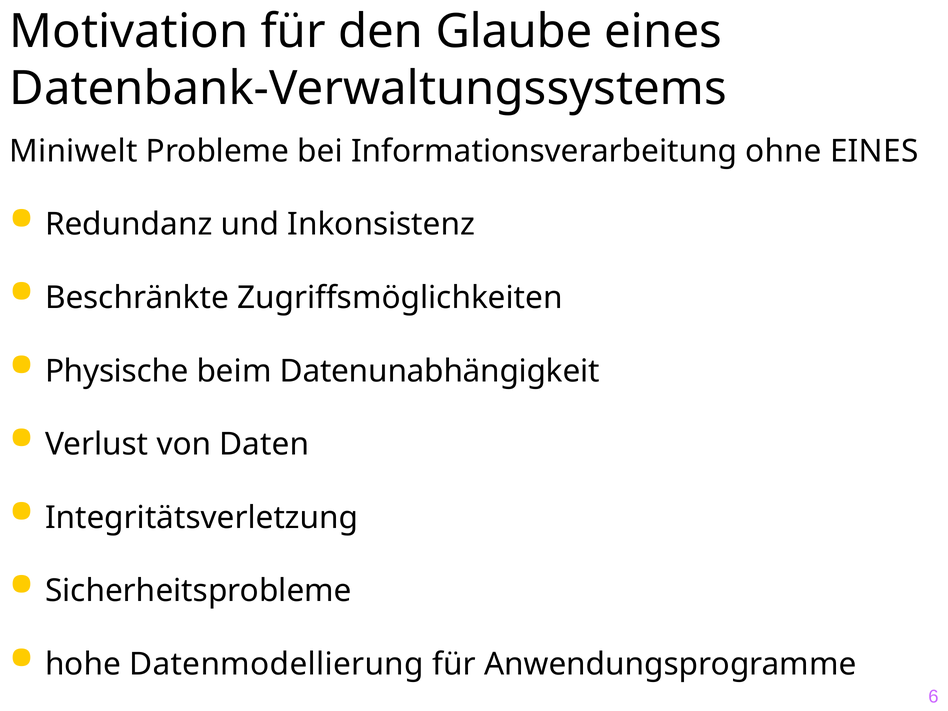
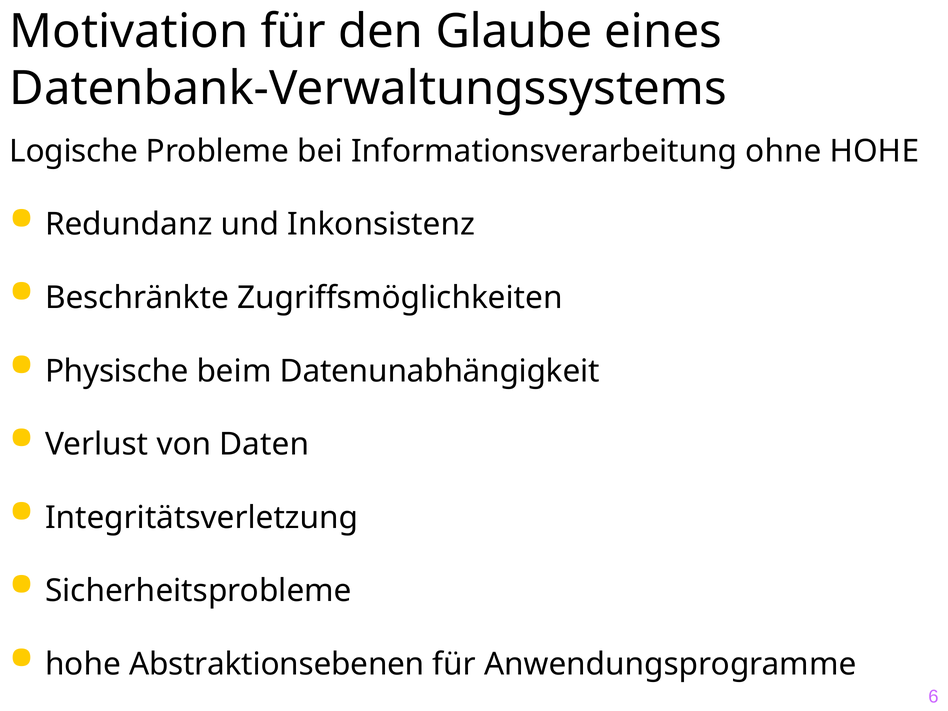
Miniwelt: Miniwelt -> Logische
ohne EINES: EINES -> HOHE
Datenmodellierung: Datenmodellierung -> Abstraktionsebenen
